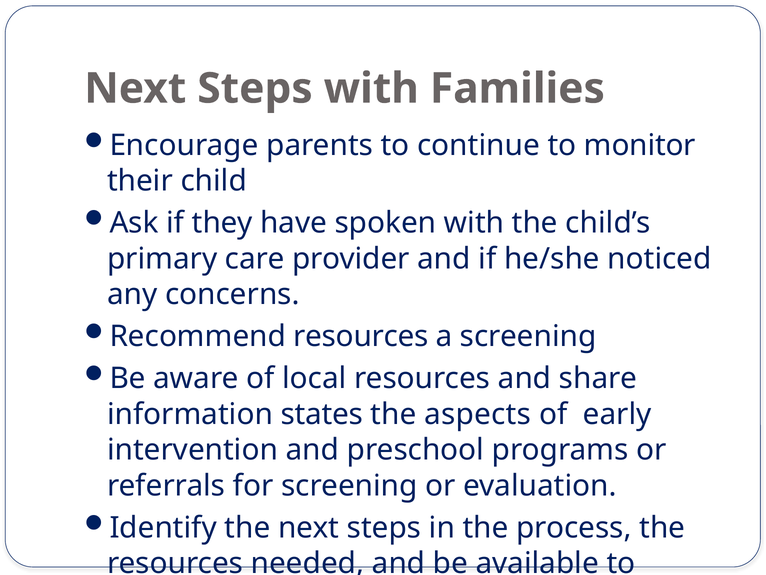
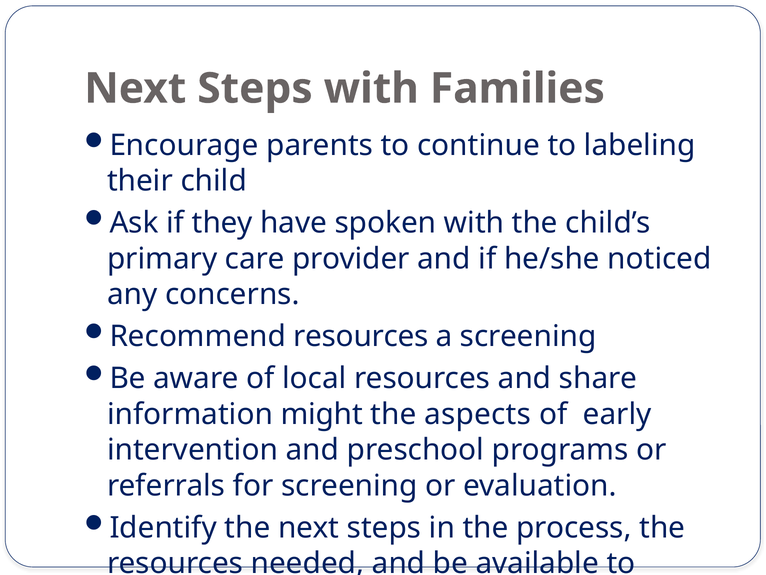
monitor: monitor -> labeling
states: states -> might
